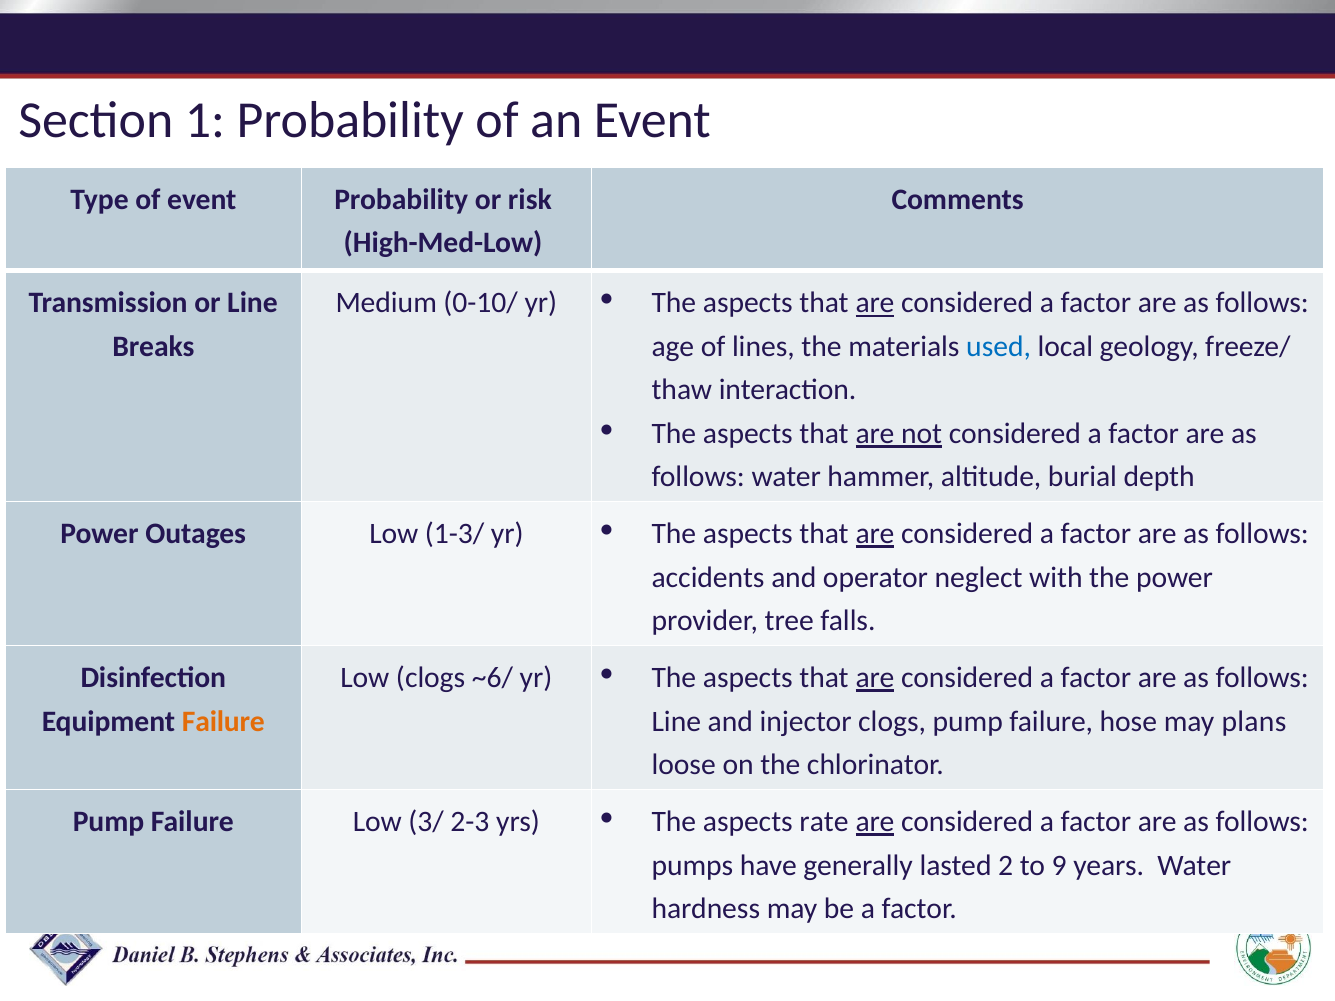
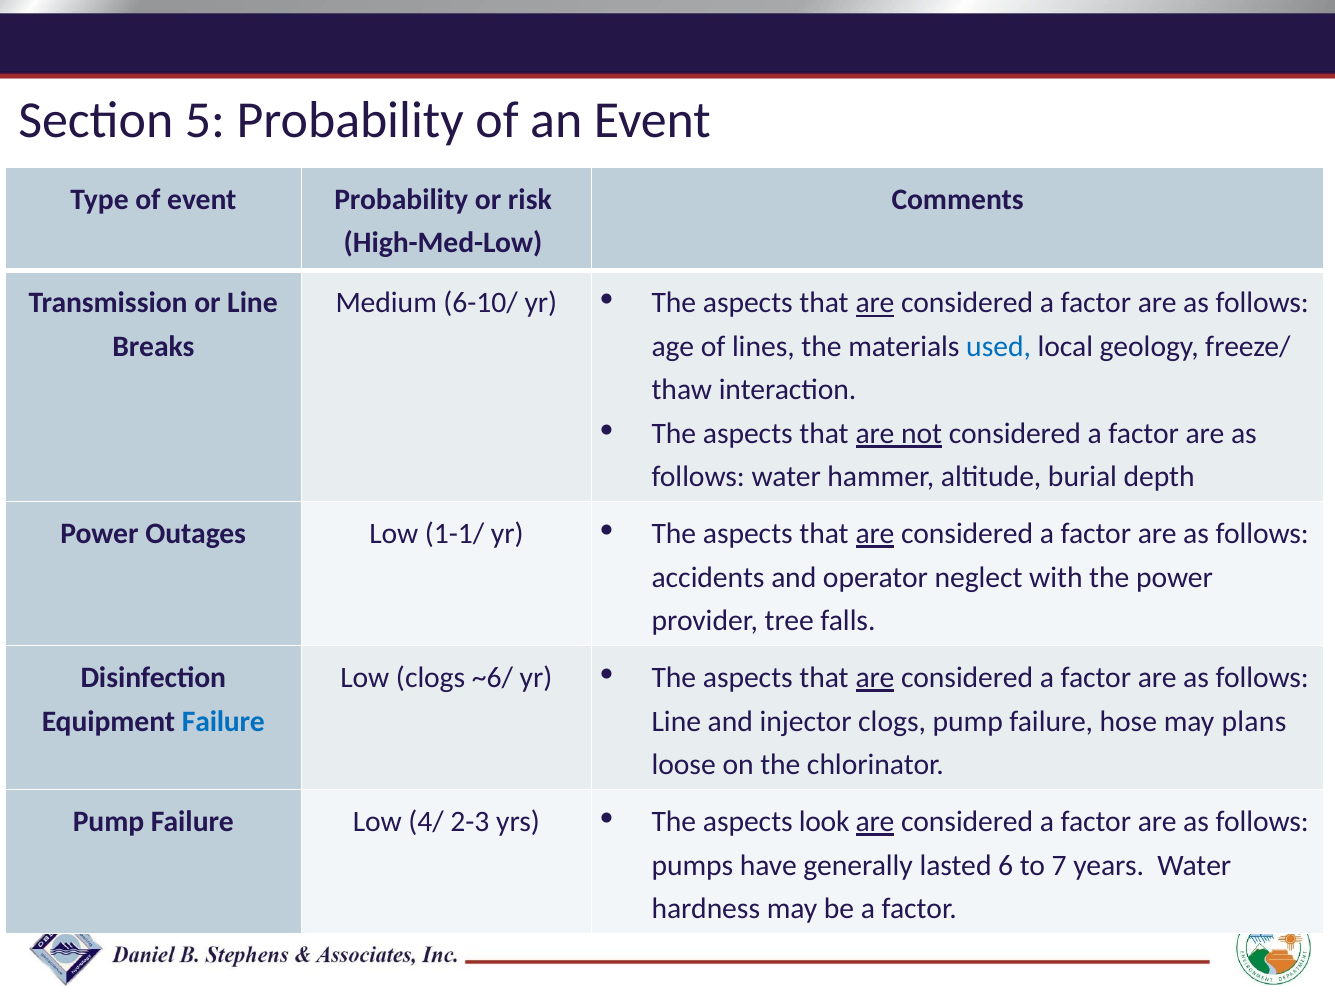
1: 1 -> 5
0-10/: 0-10/ -> 6-10/
1-3/: 1-3/ -> 1-1/
Failure at (223, 722) colour: orange -> blue
3/: 3/ -> 4/
rate: rate -> look
2: 2 -> 6
9: 9 -> 7
